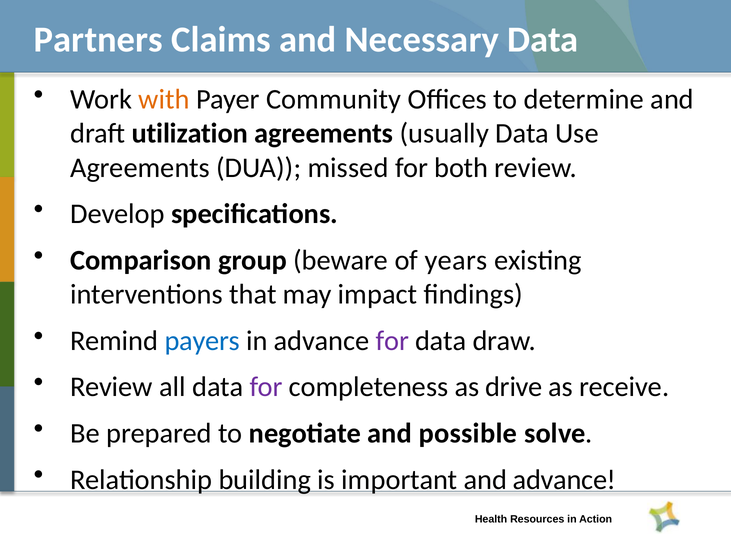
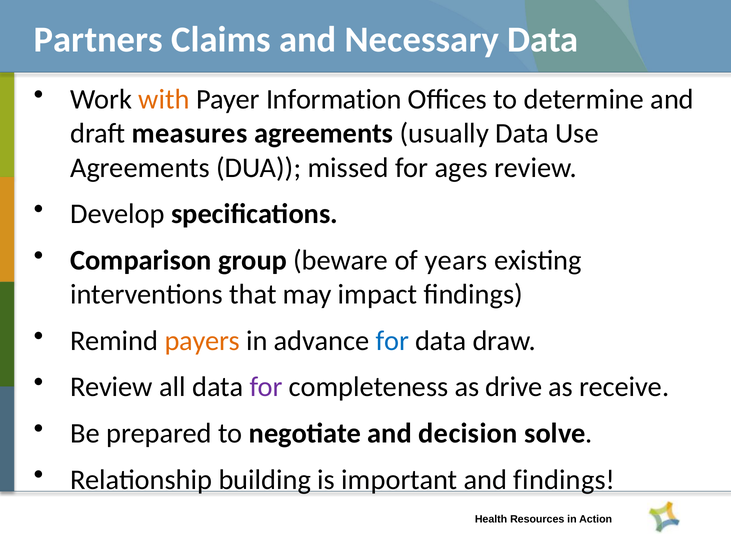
Community: Community -> Information
utilization: utilization -> measures
both: both -> ages
payers colour: blue -> orange
for at (392, 341) colour: purple -> blue
possible: possible -> decision
and advance: advance -> findings
